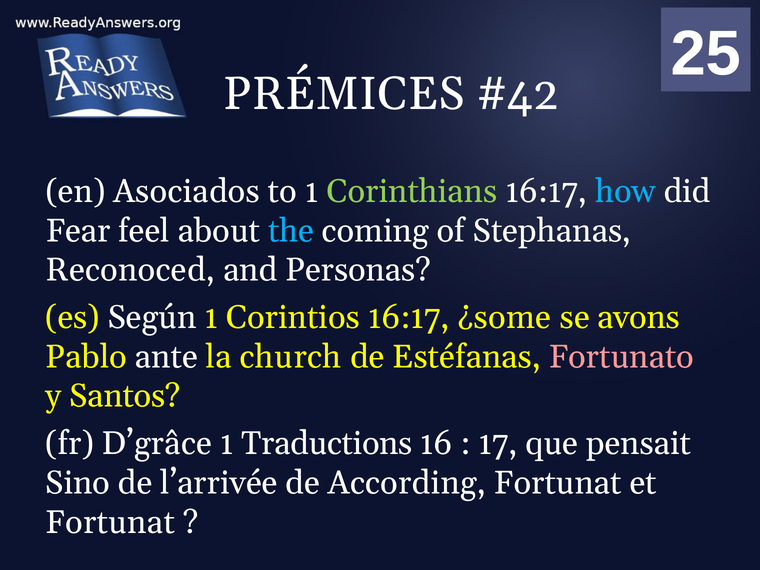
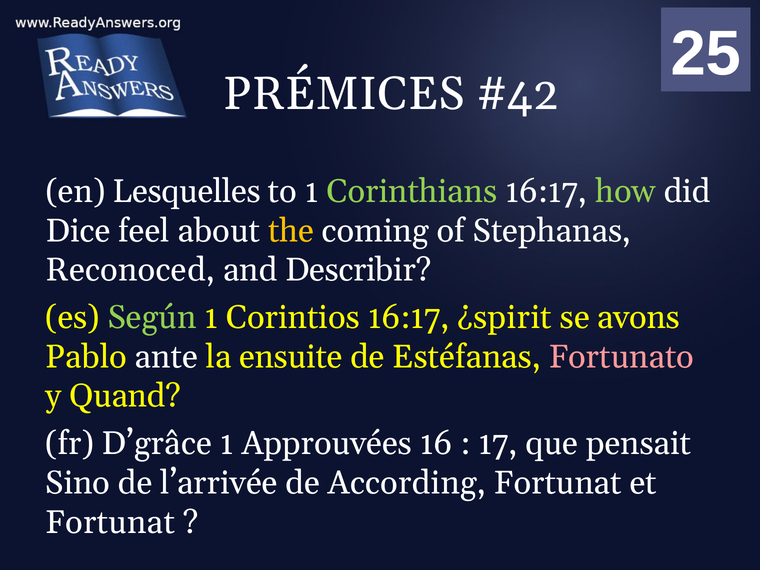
Asociados: Asociados -> Lesquelles
how colour: light blue -> light green
Fear: Fear -> Dice
the colour: light blue -> yellow
Personas: Personas -> Describir
Según colour: white -> light green
¿some: ¿some -> ¿spirit
church: church -> ensuite
Santos: Santos -> Quand
Traductions: Traductions -> Approuvées
